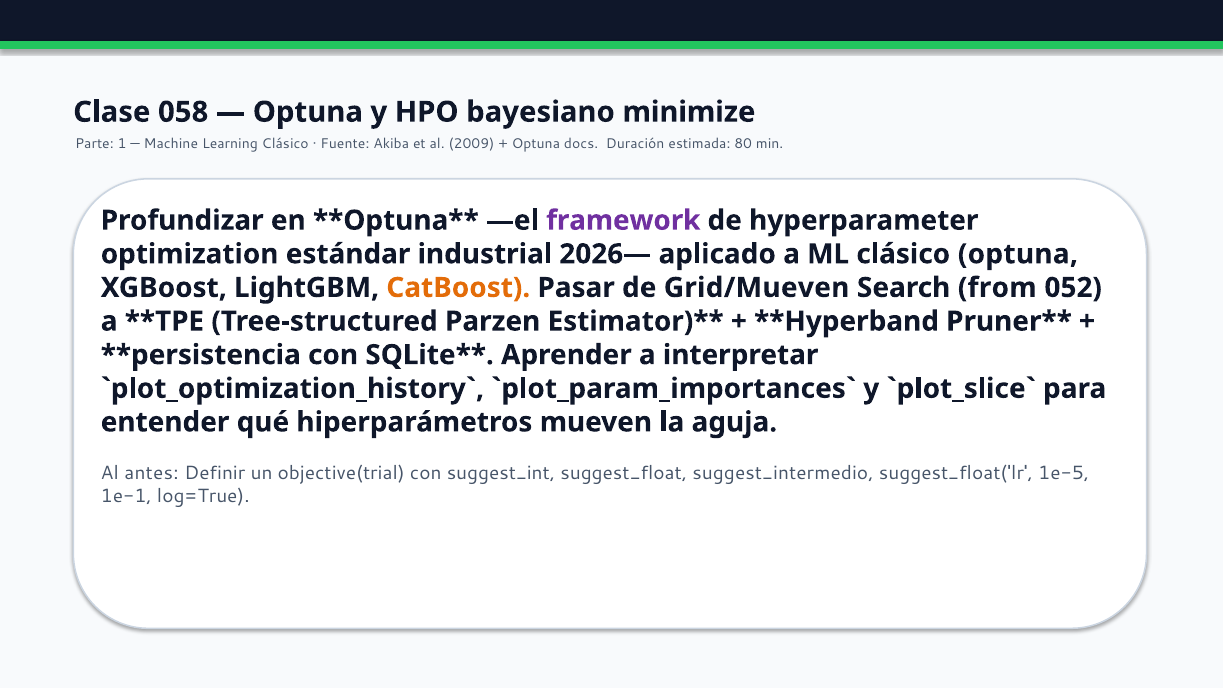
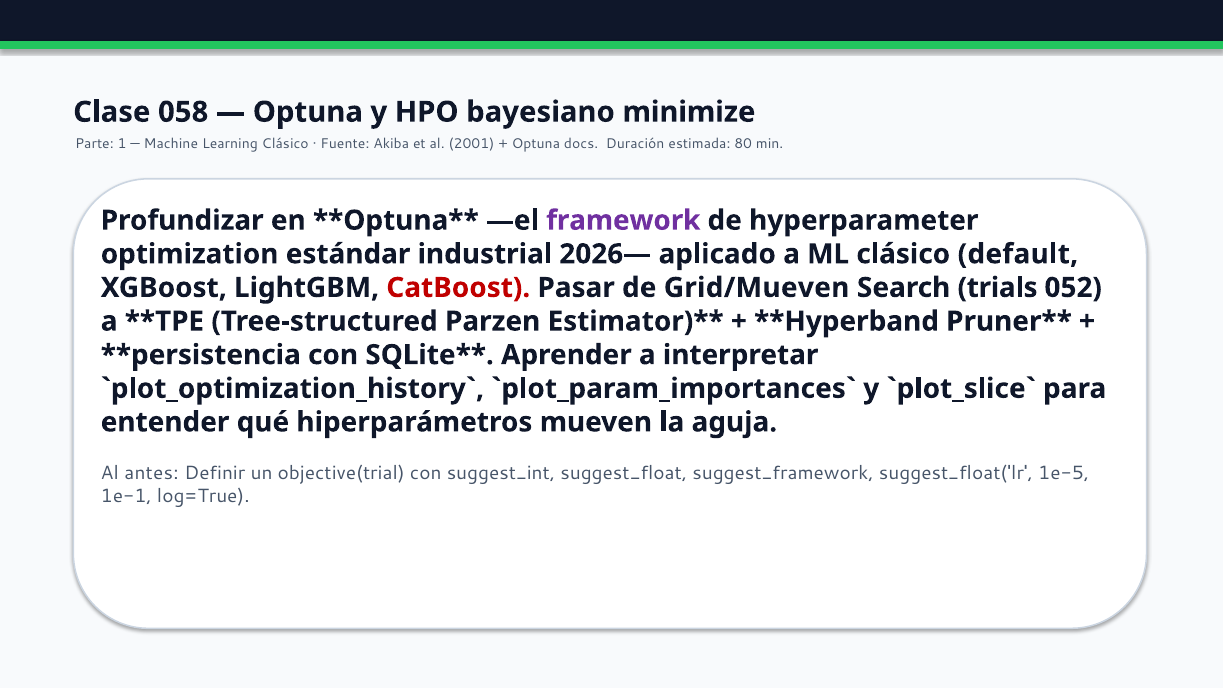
2009: 2009 -> 2001
clásico optuna: optuna -> default
CatBoost colour: orange -> red
from: from -> trials
suggest_intermedio: suggest_intermedio -> suggest_framework
